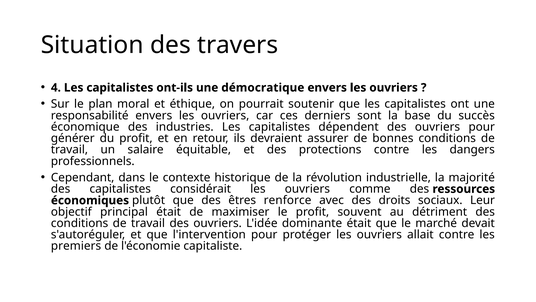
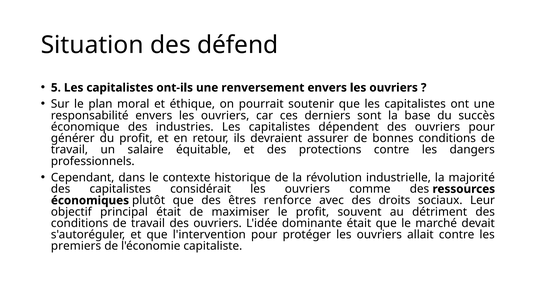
travers: travers -> défend
4: 4 -> 5
démocratique: démocratique -> renversement
